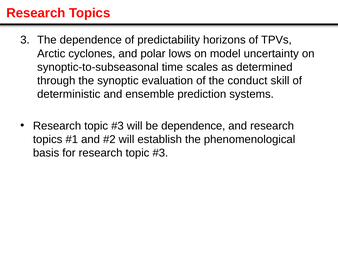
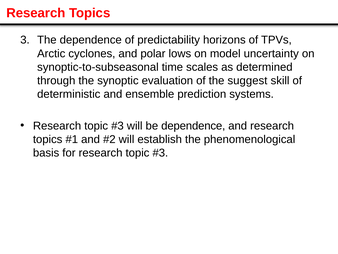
conduct: conduct -> suggest
